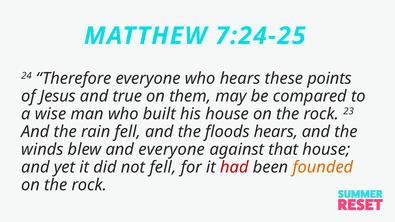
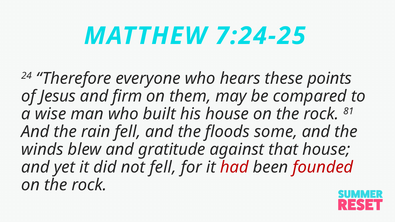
true: true -> firm
23: 23 -> 81
floods hears: hears -> some
and everyone: everyone -> gratitude
founded colour: orange -> red
